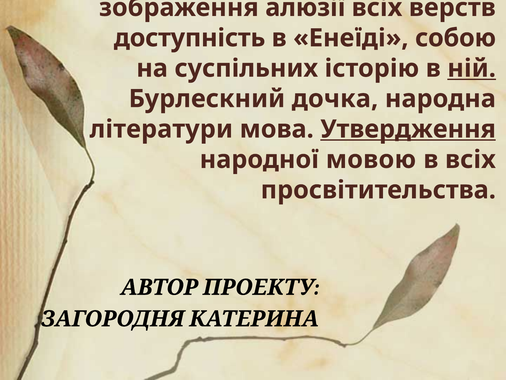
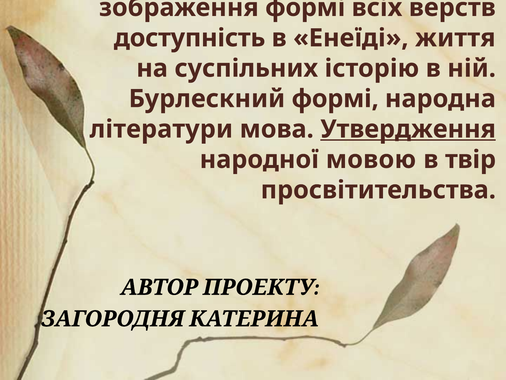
зображення алюзії: алюзії -> формі
собою: собою -> життя
ній underline: present -> none
Бурлескний дочка: дочка -> формі
в всіх: всіх -> твір
